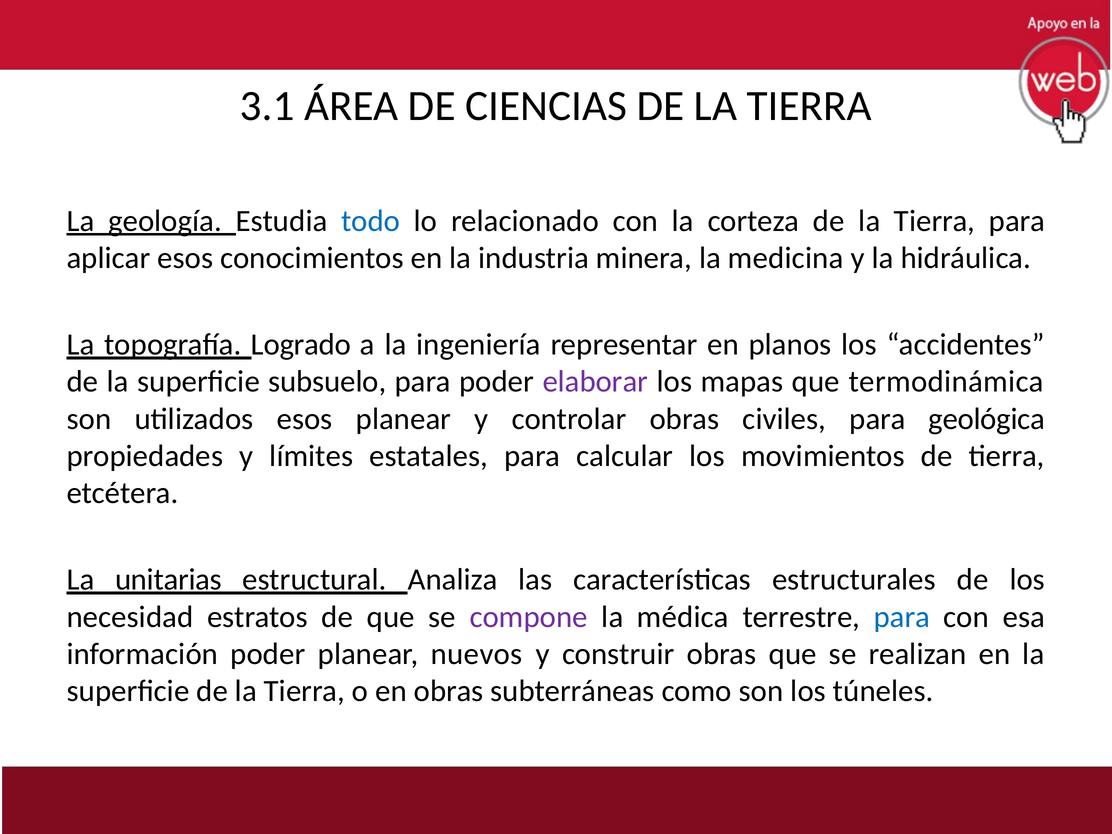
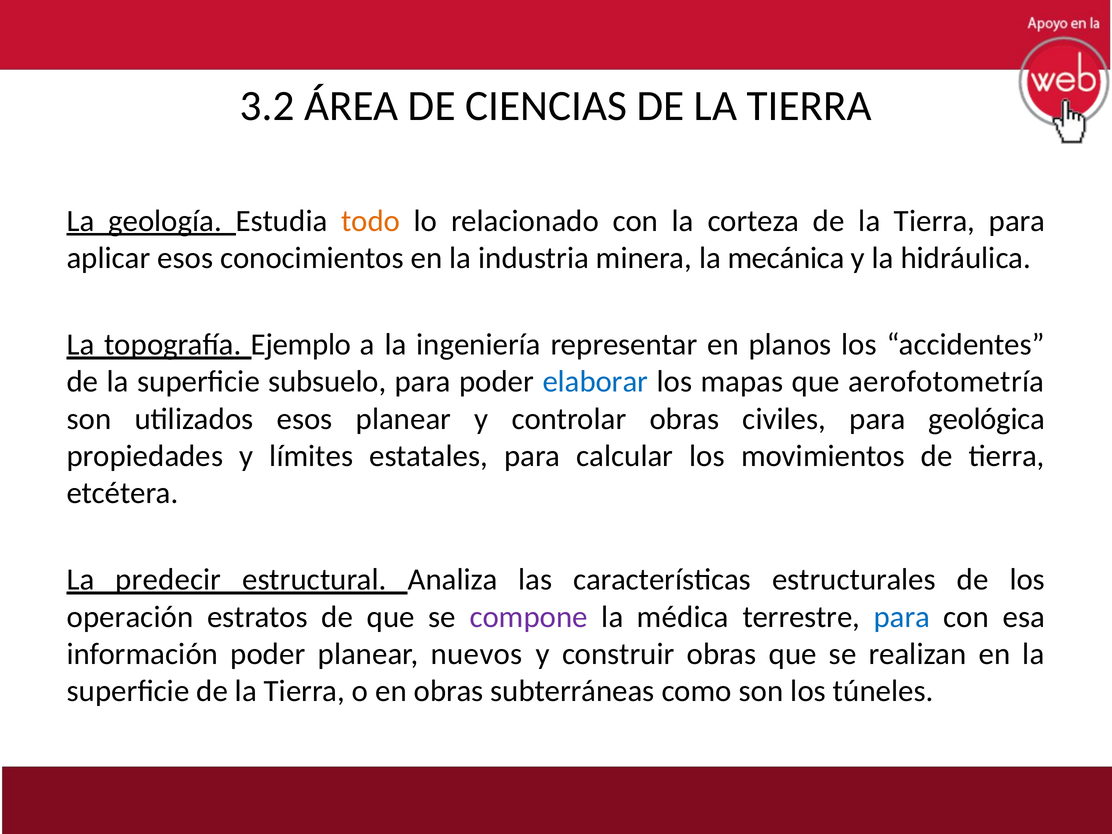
3.1: 3.1 -> 3.2
todo colour: blue -> orange
medicina: medicina -> mecánica
Logrado: Logrado -> Ejemplo
elaborar colour: purple -> blue
termodinámica: termodinámica -> aerofotometría
unitarias: unitarias -> predecir
necesidad: necesidad -> operación
